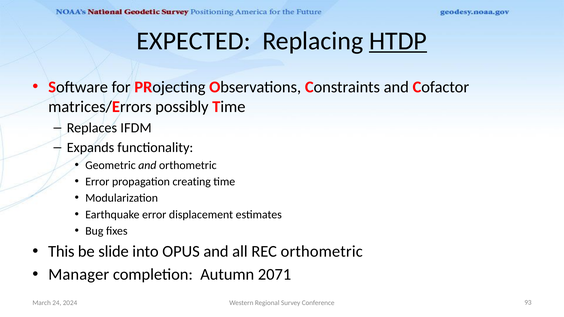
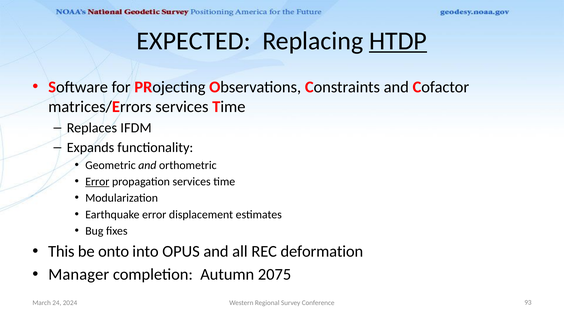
matrices/Errors possibly: possibly -> services
Error at (97, 182) underline: none -> present
propagation creating: creating -> services
slide: slide -> onto
REC orthometric: orthometric -> deformation
2071: 2071 -> 2075
